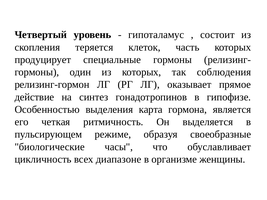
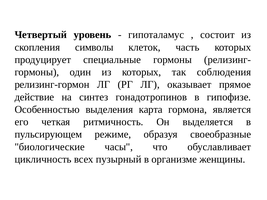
теряется: теряется -> символы
диапазоне: диапазоне -> пузырный
